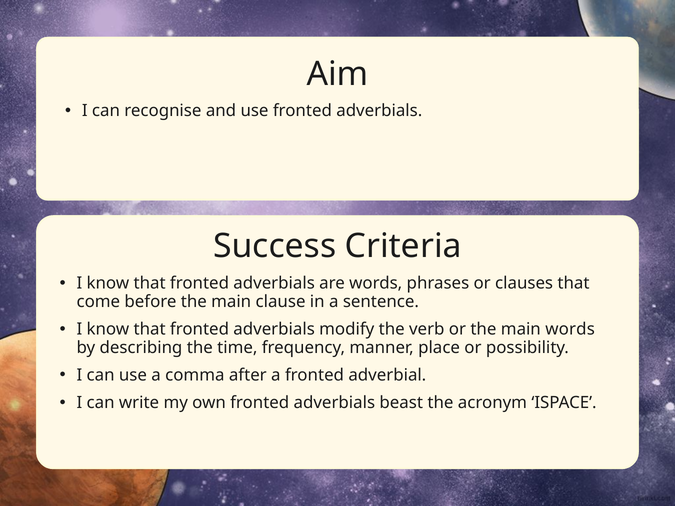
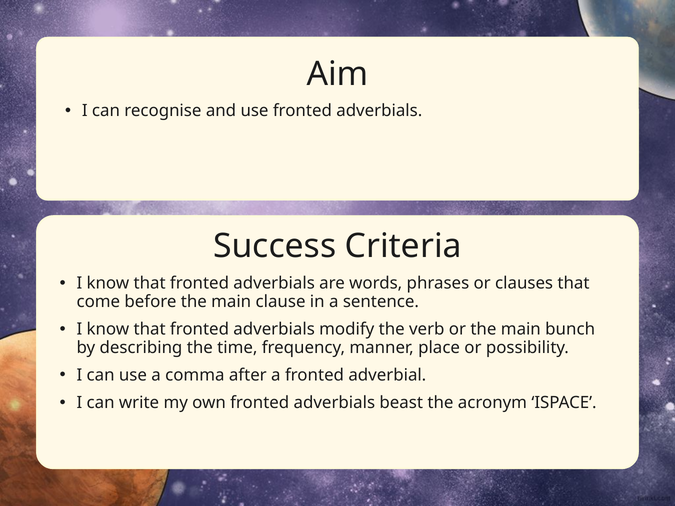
main words: words -> bunch
